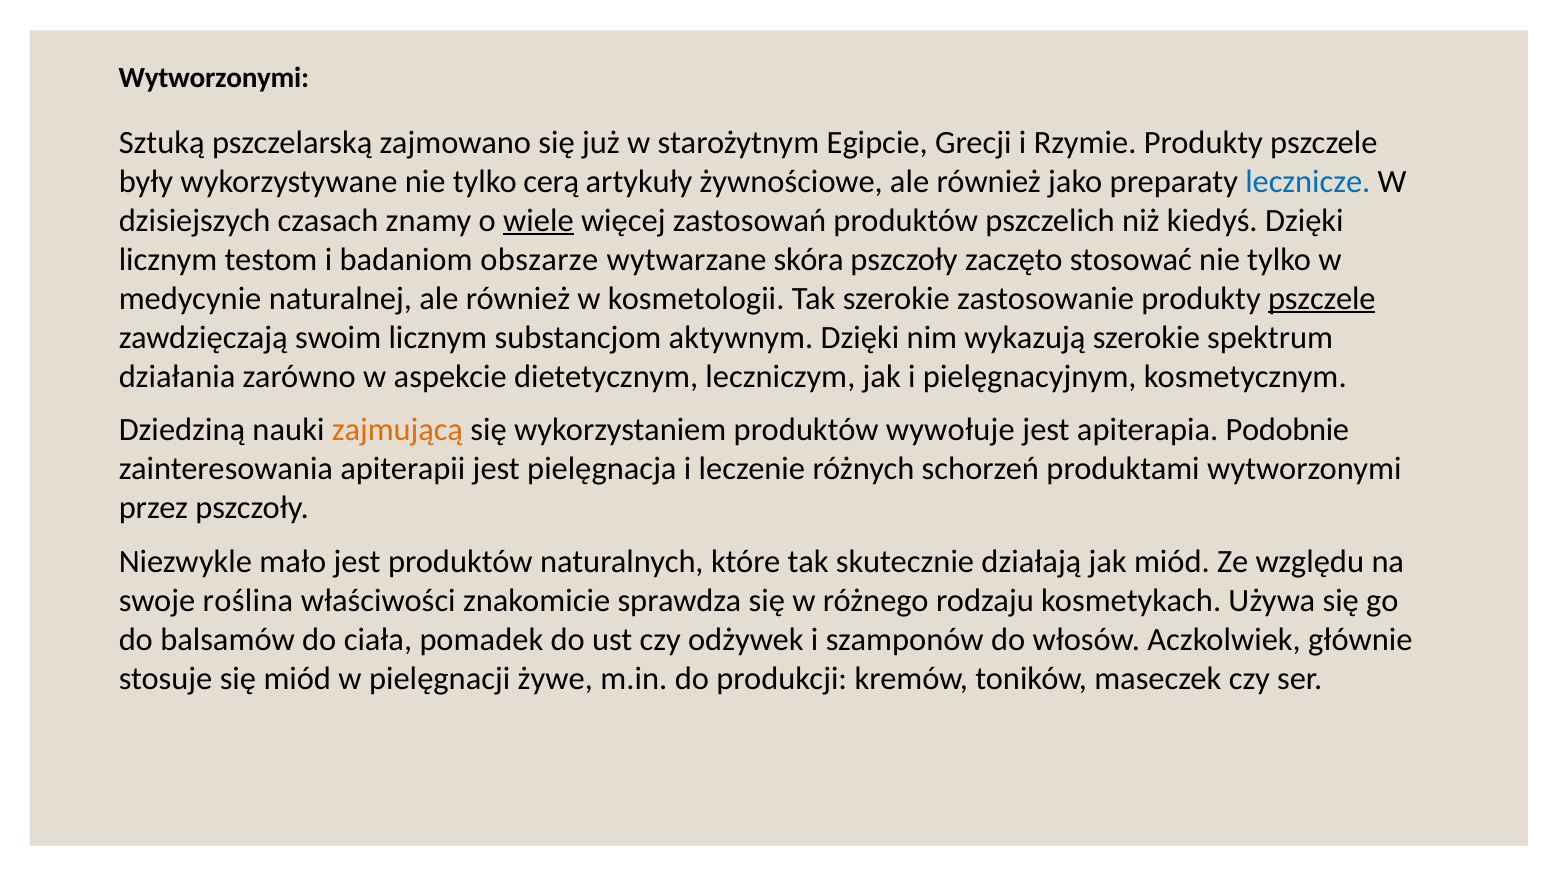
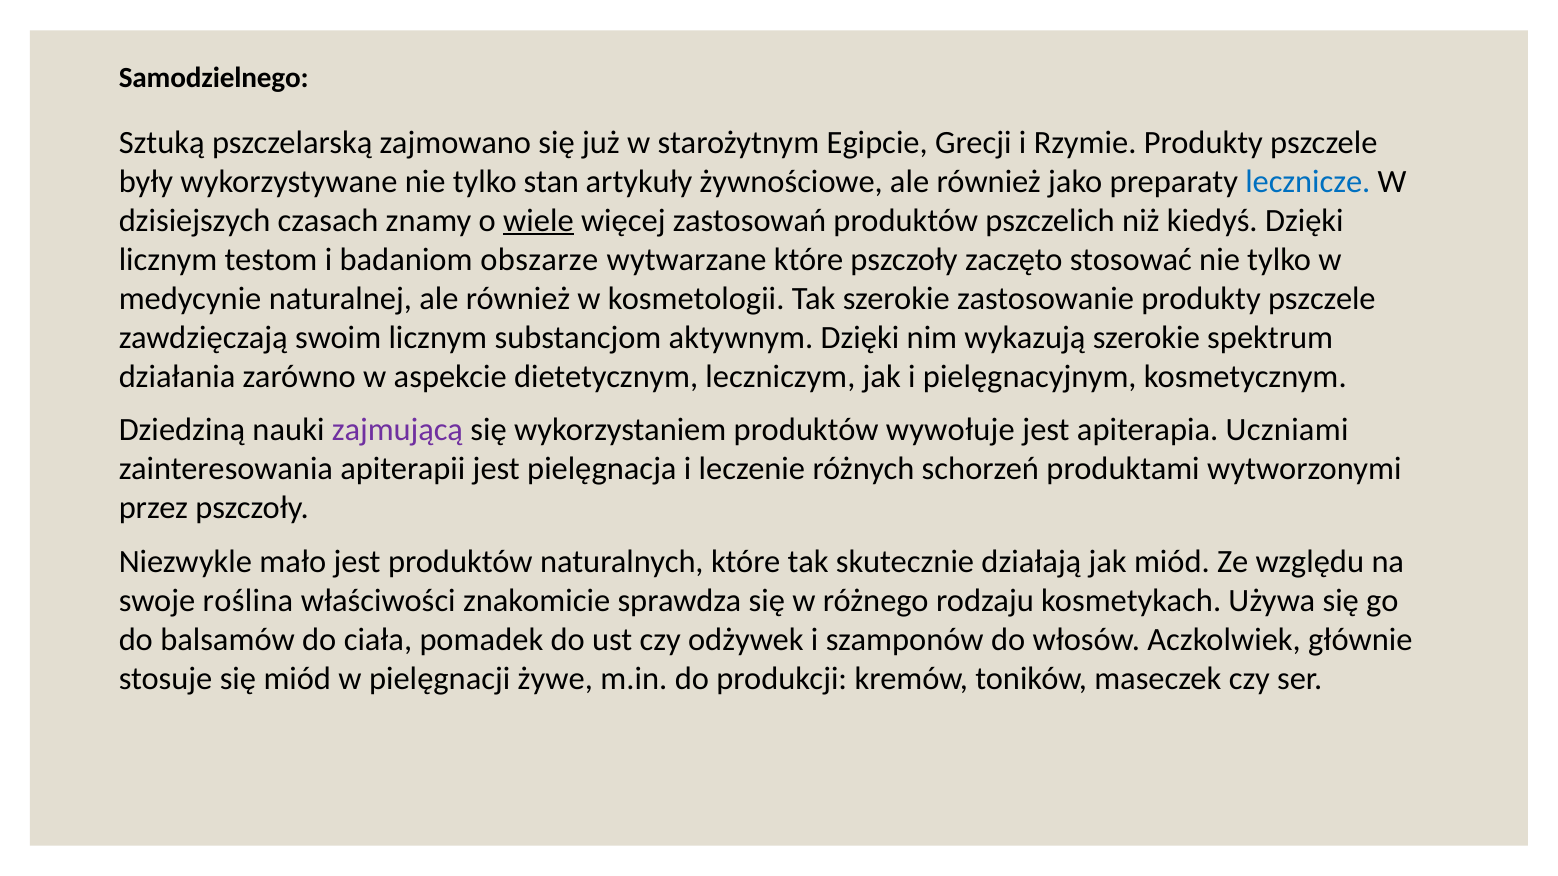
Wytworzonymi at (214, 78): Wytworzonymi -> Samodzielnego
cerą: cerą -> stan
wytwarzane skóra: skóra -> które
pszczele at (1322, 299) underline: present -> none
zajmującą colour: orange -> purple
Podobnie: Podobnie -> Uczniami
